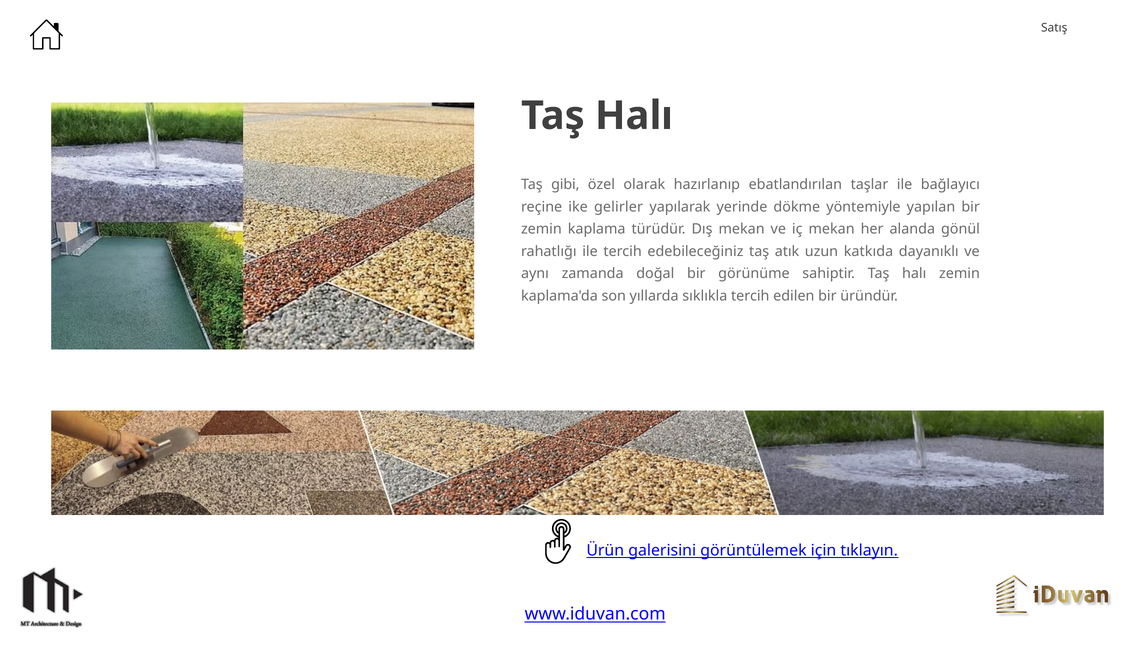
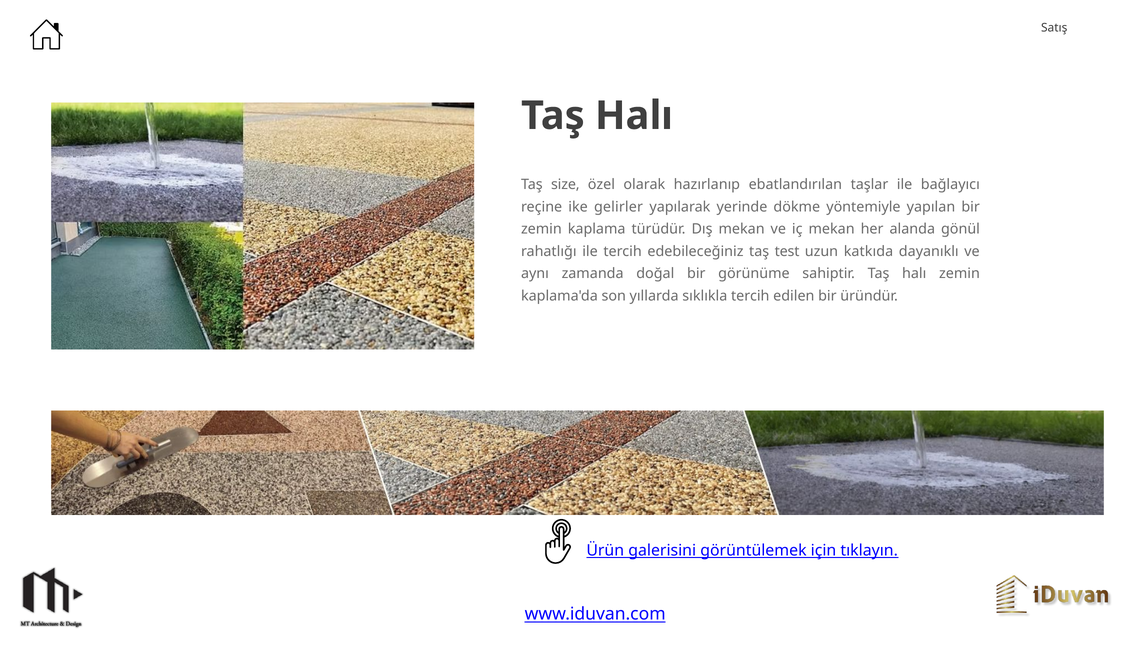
gibi: gibi -> size
atık: atık -> test
